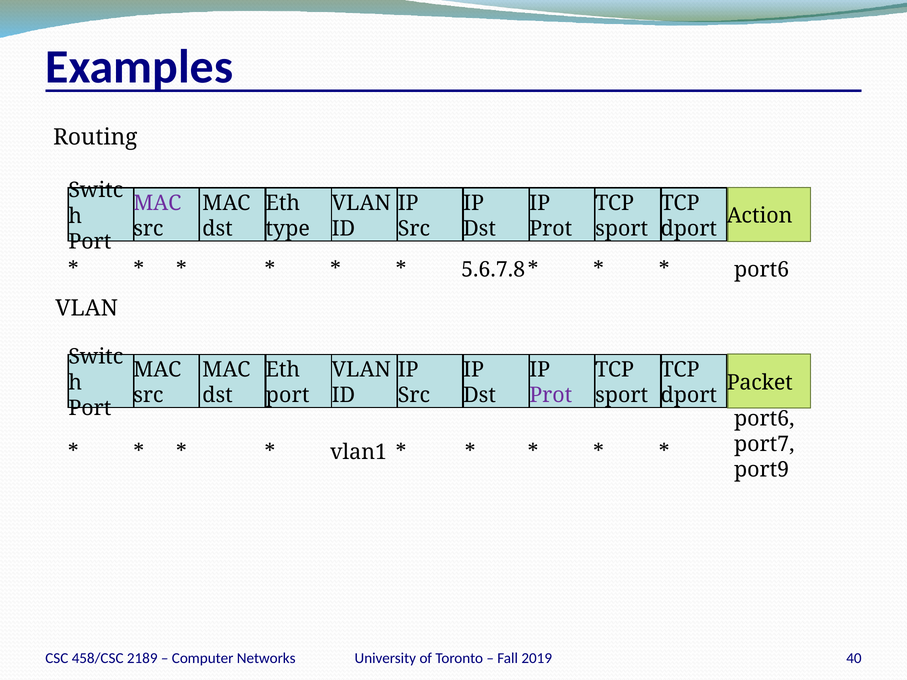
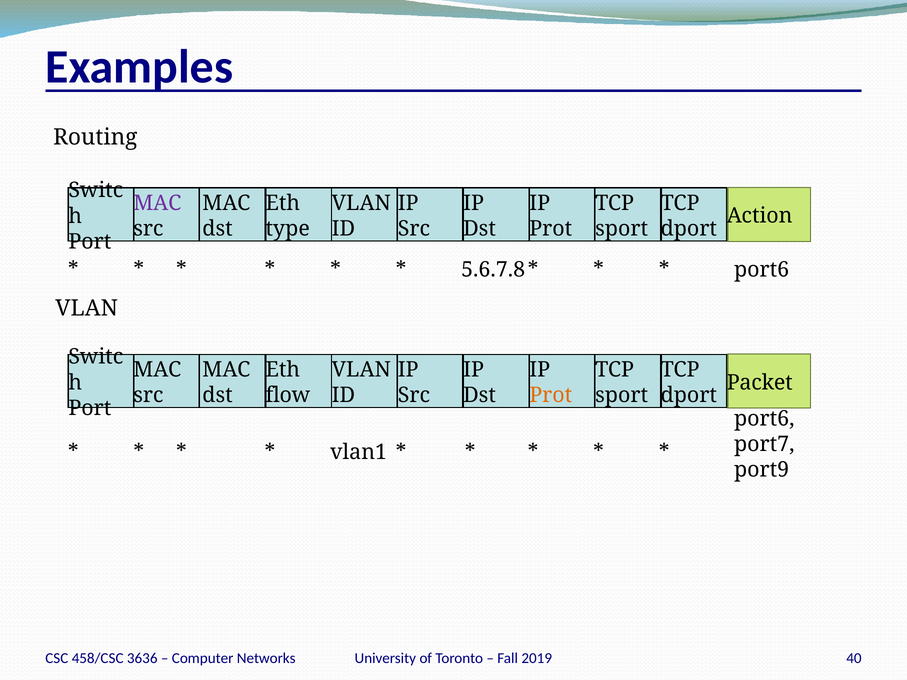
port at (288, 396): port -> flow
Prot at (551, 396) colour: purple -> orange
2189: 2189 -> 3636
